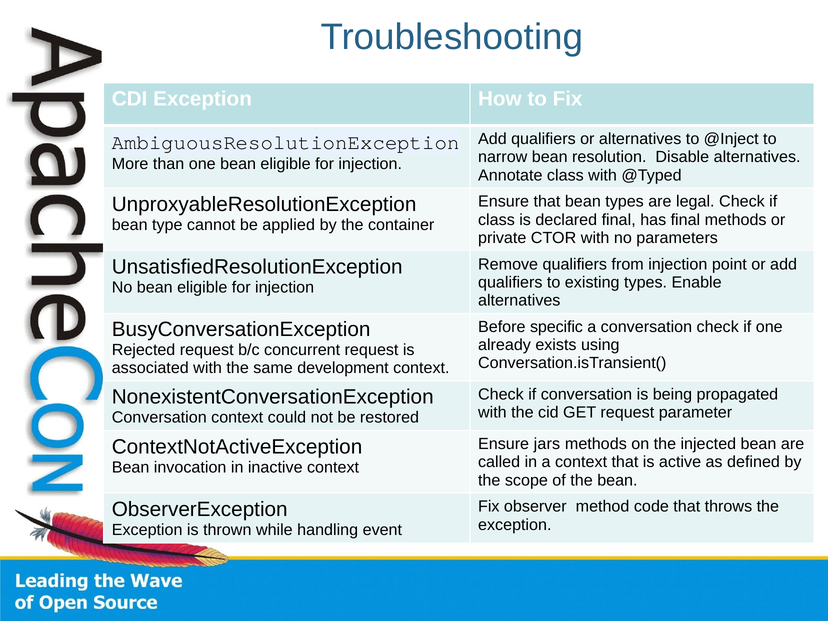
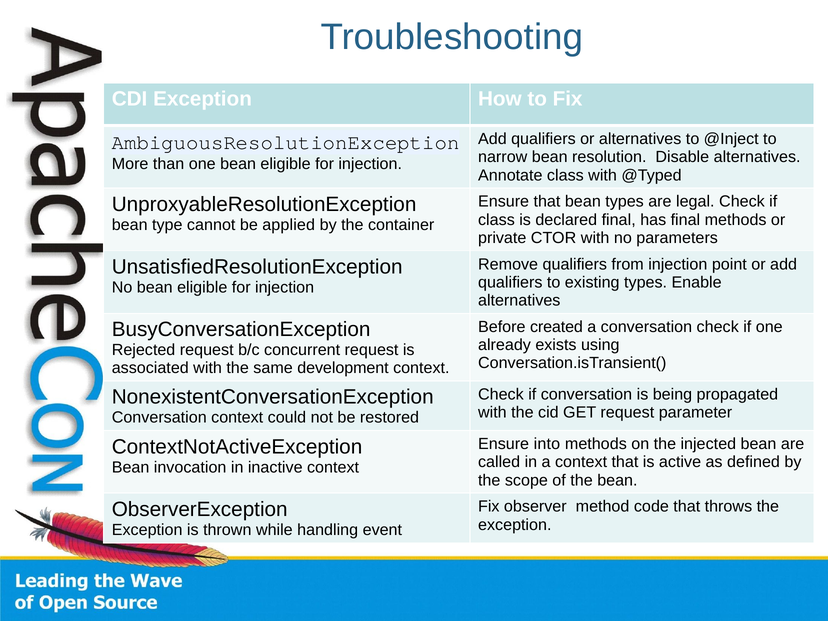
specific: specific -> created
jars: jars -> into
